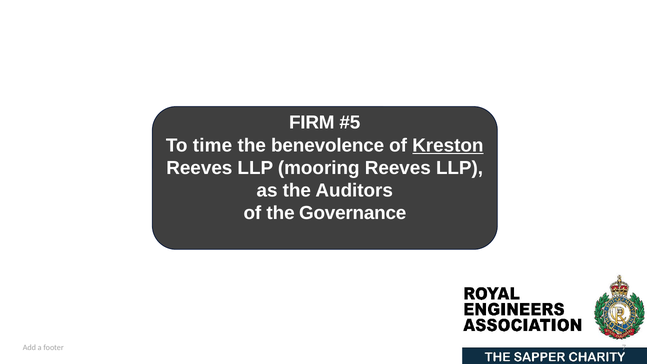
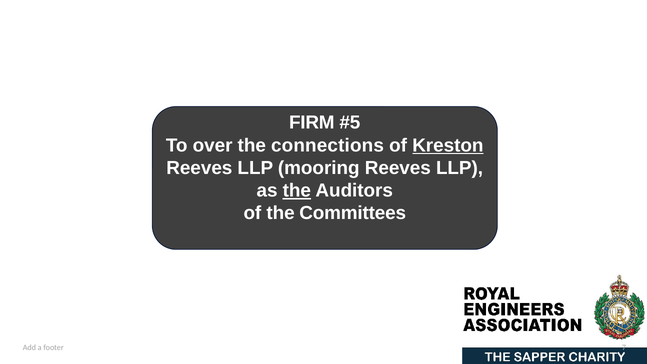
time: time -> over
benevolence: benevolence -> connections
the at (297, 191) underline: none -> present
Governance: Governance -> Committees
